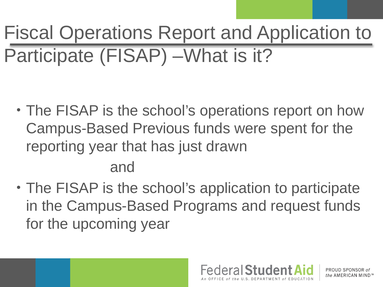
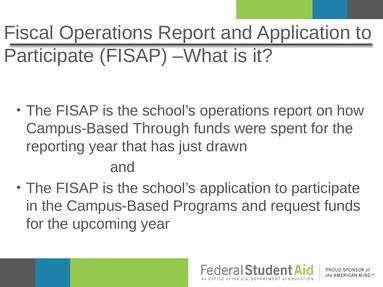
Previous: Previous -> Through
